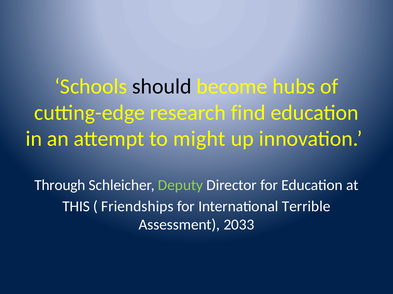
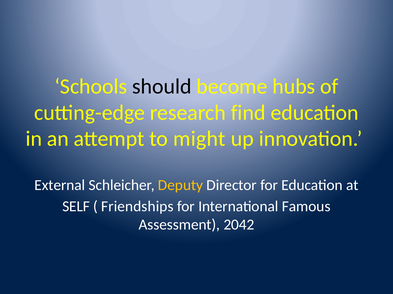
Through: Through -> External
Deputy colour: light green -> yellow
THIS: THIS -> SELF
Terrible: Terrible -> Famous
2033: 2033 -> 2042
